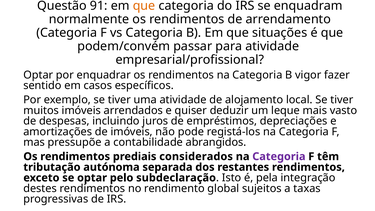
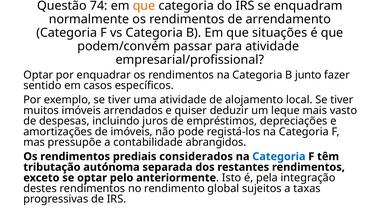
91: 91 -> 74
vigor: vigor -> junto
Categoria at (279, 156) colour: purple -> blue
subdeclaração: subdeclaração -> anteriormente
